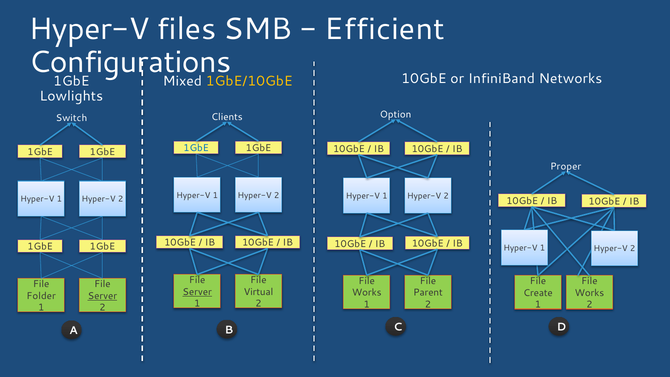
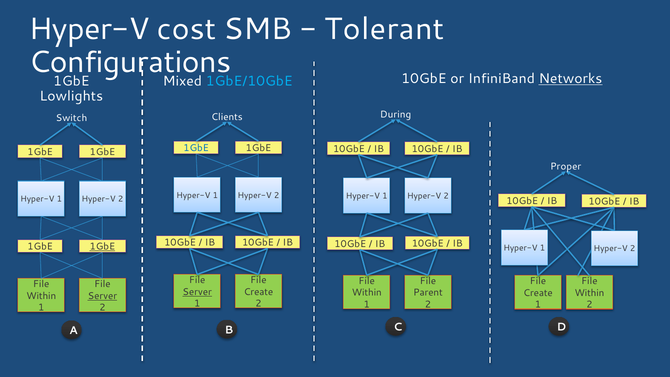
files: files -> cost
Efficient: Efficient -> Tolerant
1GbE/10GbE colour: yellow -> light blue
Networks underline: none -> present
Option: Option -> During
1GbE at (102, 247) underline: none -> present
Virtual at (258, 292): Virtual -> Create
Works at (367, 293): Works -> Within
Works at (589, 293): Works -> Within
Folder at (41, 296): Folder -> Within
